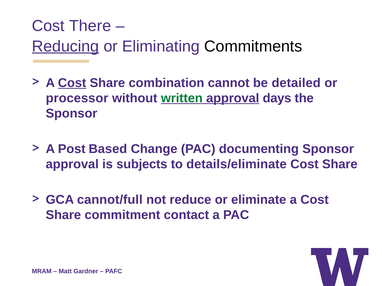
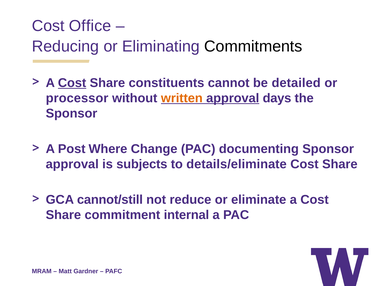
There: There -> Office
Reducing underline: present -> none
combination: combination -> constituents
written colour: green -> orange
Based: Based -> Where
cannot/full: cannot/full -> cannot/still
contact: contact -> internal
